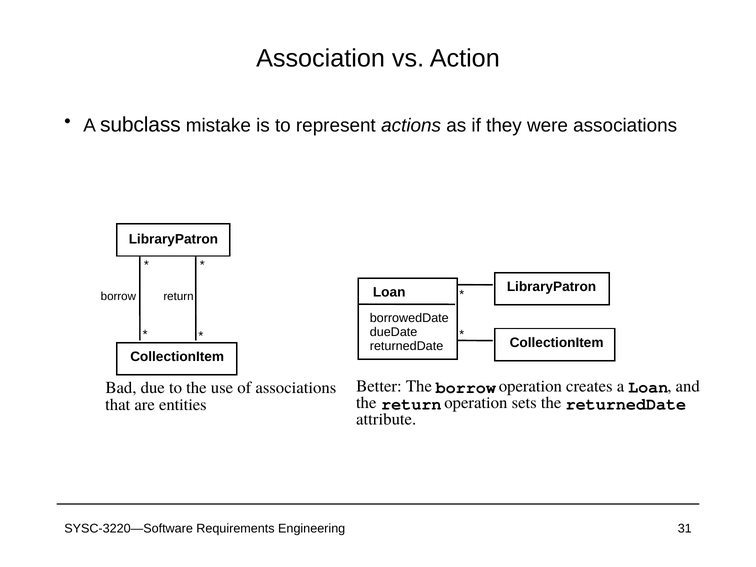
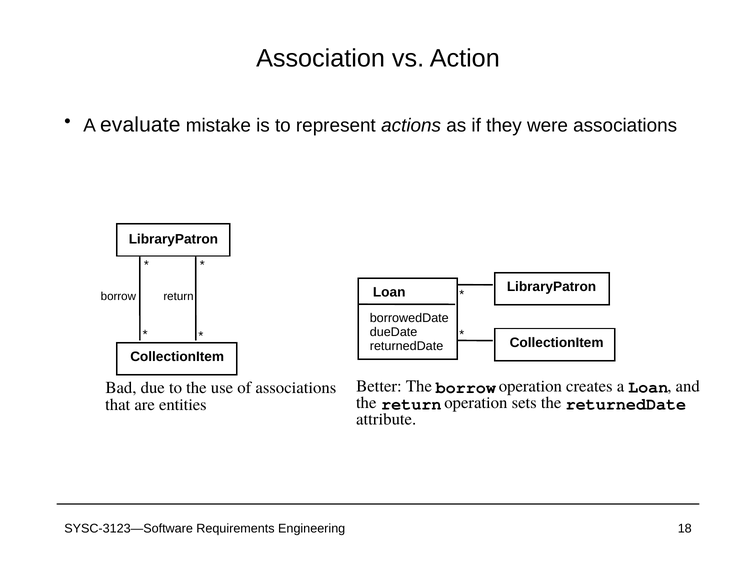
subclass: subclass -> evaluate
SYSC-3220—Software: SYSC-3220—Software -> SYSC-3123—Software
31: 31 -> 18
